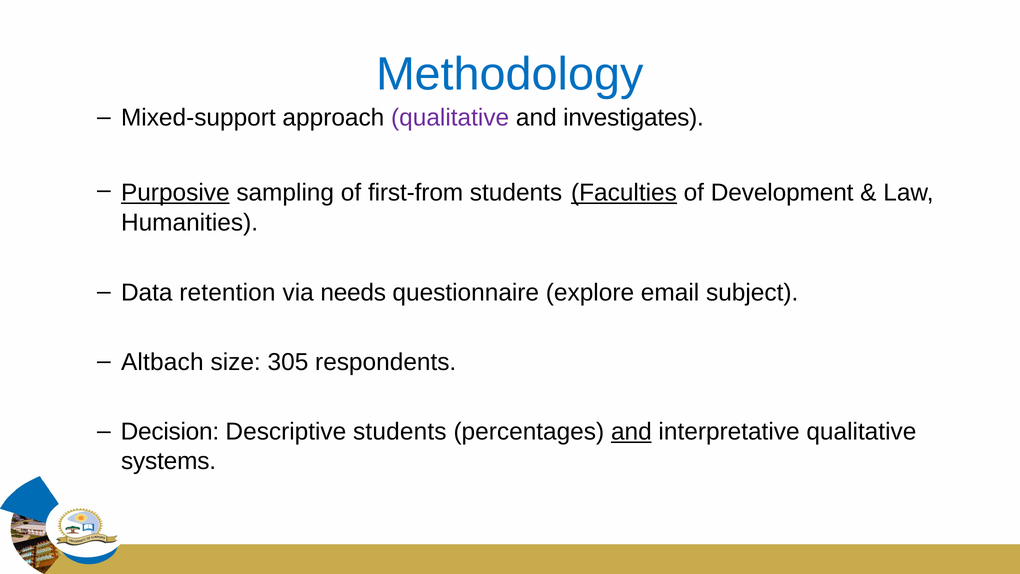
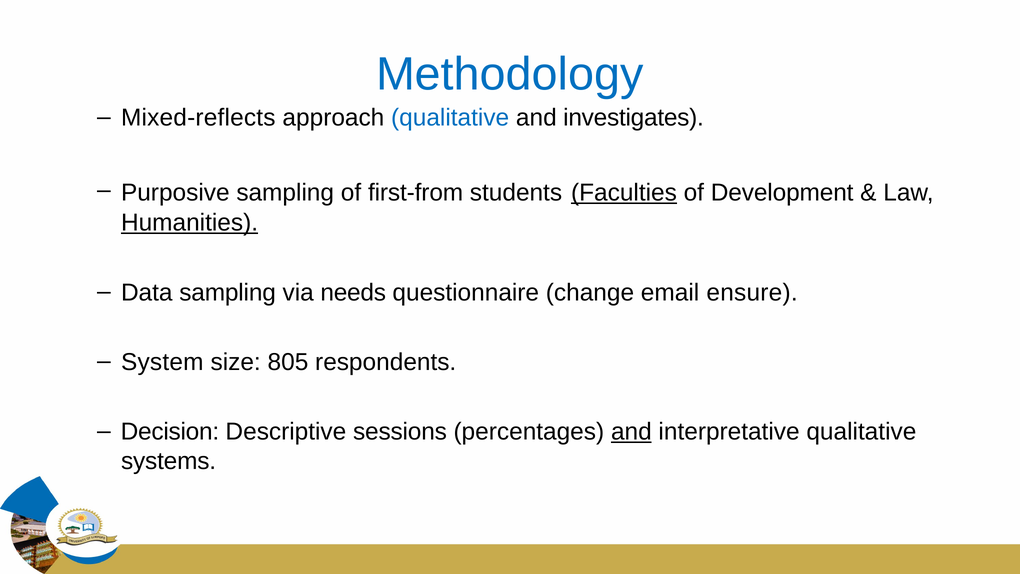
Mixed-support: Mixed-support -> Mixed-reflects
qualitative at (450, 118) colour: purple -> blue
Purposive underline: present -> none
Humanities underline: none -> present
Data retention: retention -> sampling
explore: explore -> change
subject: subject -> ensure
Altbach: Altbach -> System
305: 305 -> 805
Descriptive students: students -> sessions
